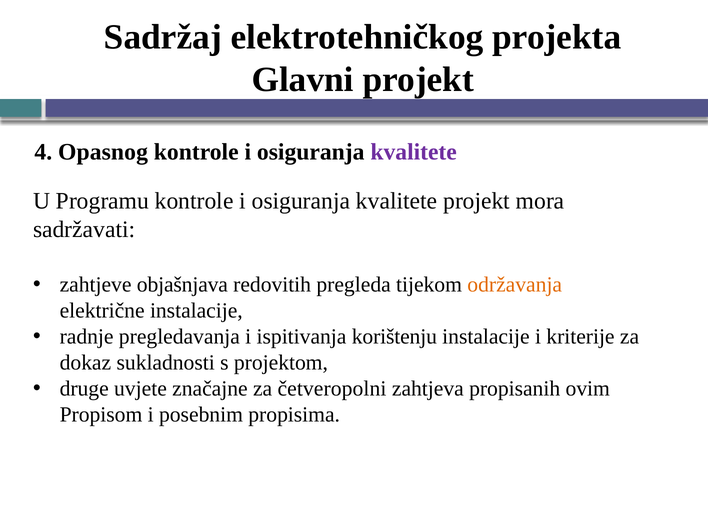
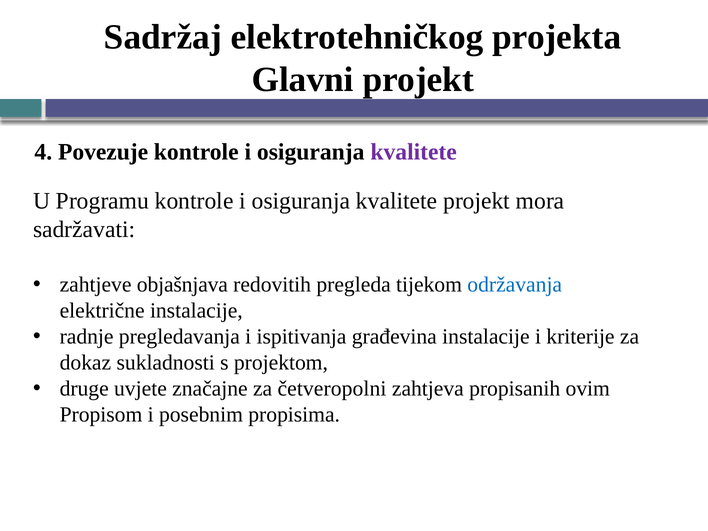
Opasnog: Opasnog -> Povezuje
održavanja colour: orange -> blue
korištenju: korištenju -> građevina
